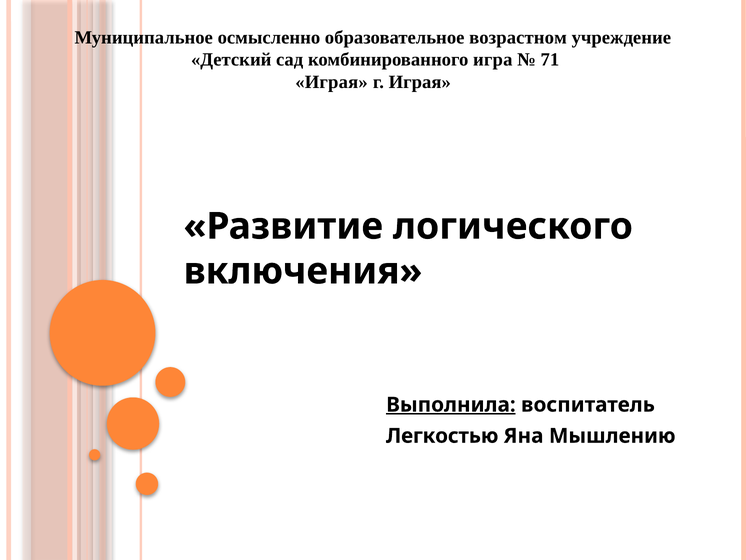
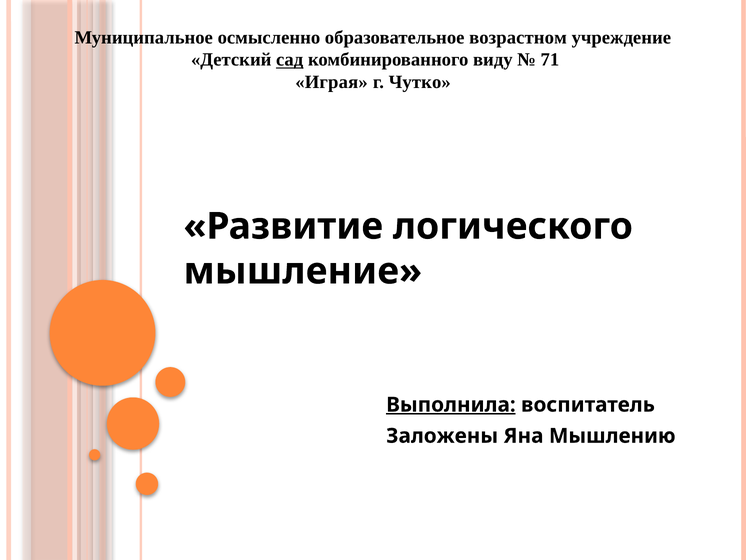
сад underline: none -> present
игрa: игрa -> виду
г Игрaя: Игрaя -> Чутко
включения: включения -> мышление
Легкостью: Легкостью -> Заложены
